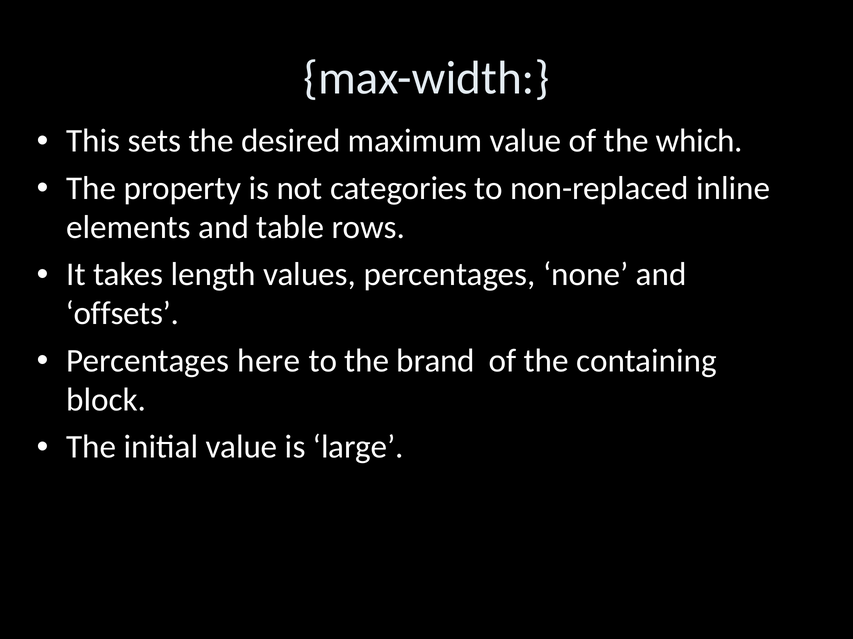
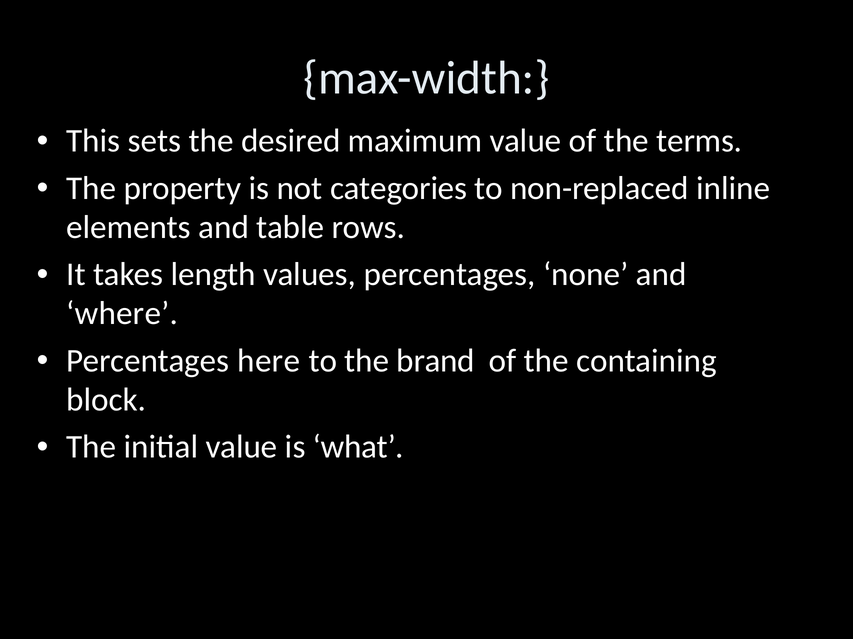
which: which -> terms
offsets: offsets -> where
large: large -> what
